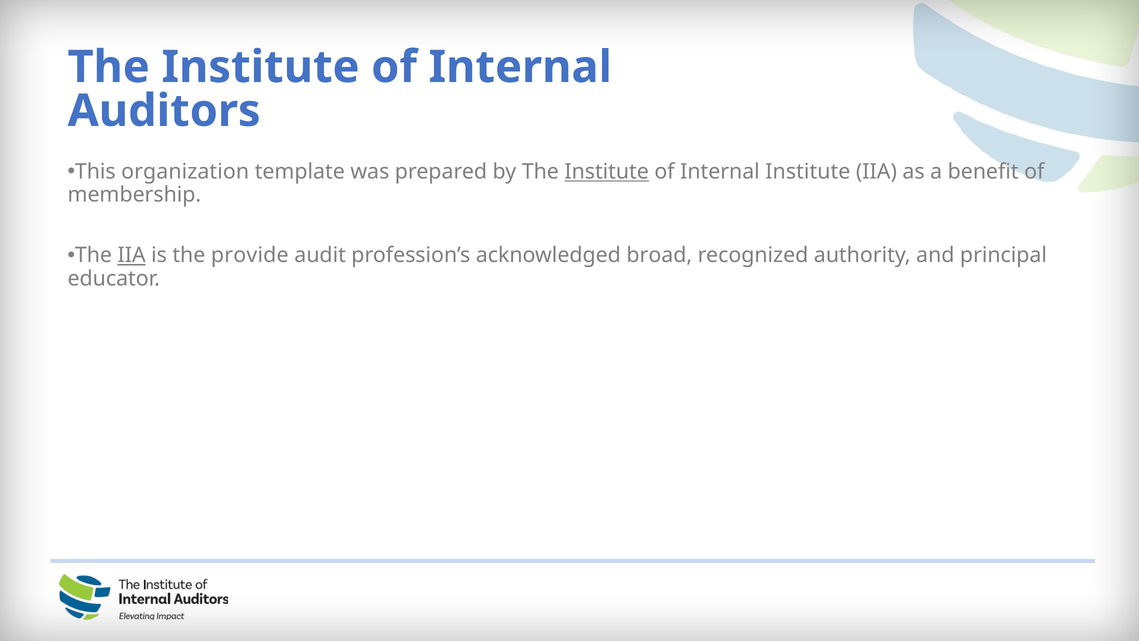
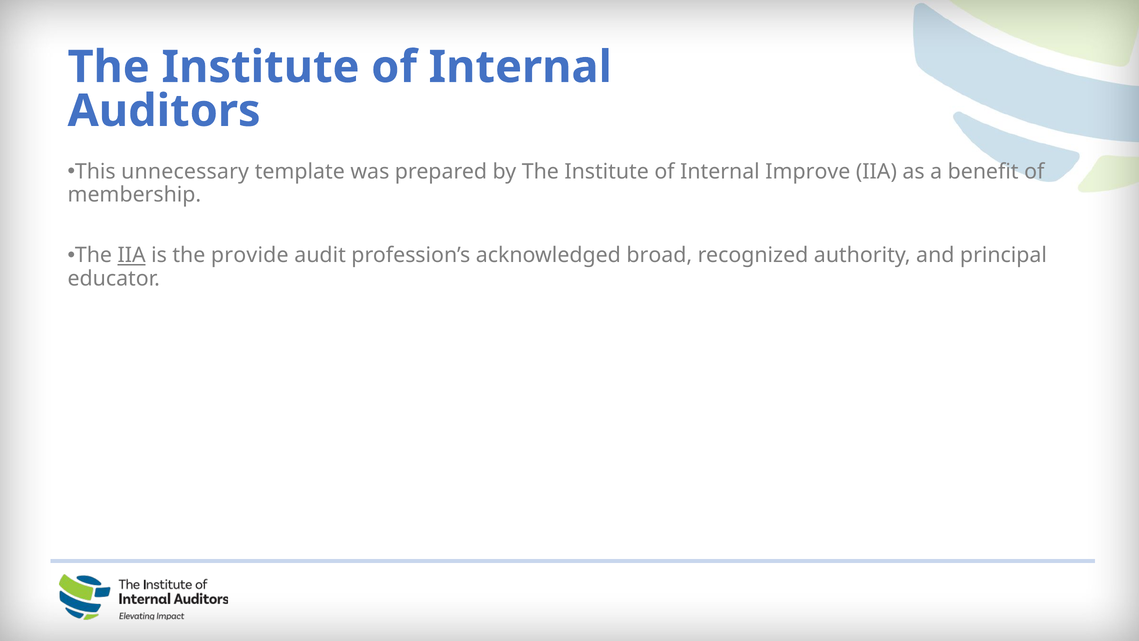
organization: organization -> unnecessary
Institute at (607, 172) underline: present -> none
Internal Institute: Institute -> Improve
